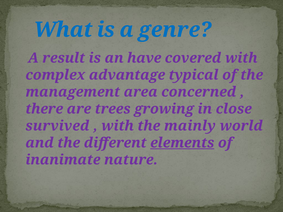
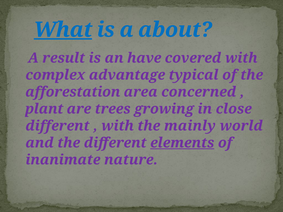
What underline: none -> present
genre: genre -> about
management: management -> afforestation
there: there -> plant
survived at (57, 126): survived -> different
